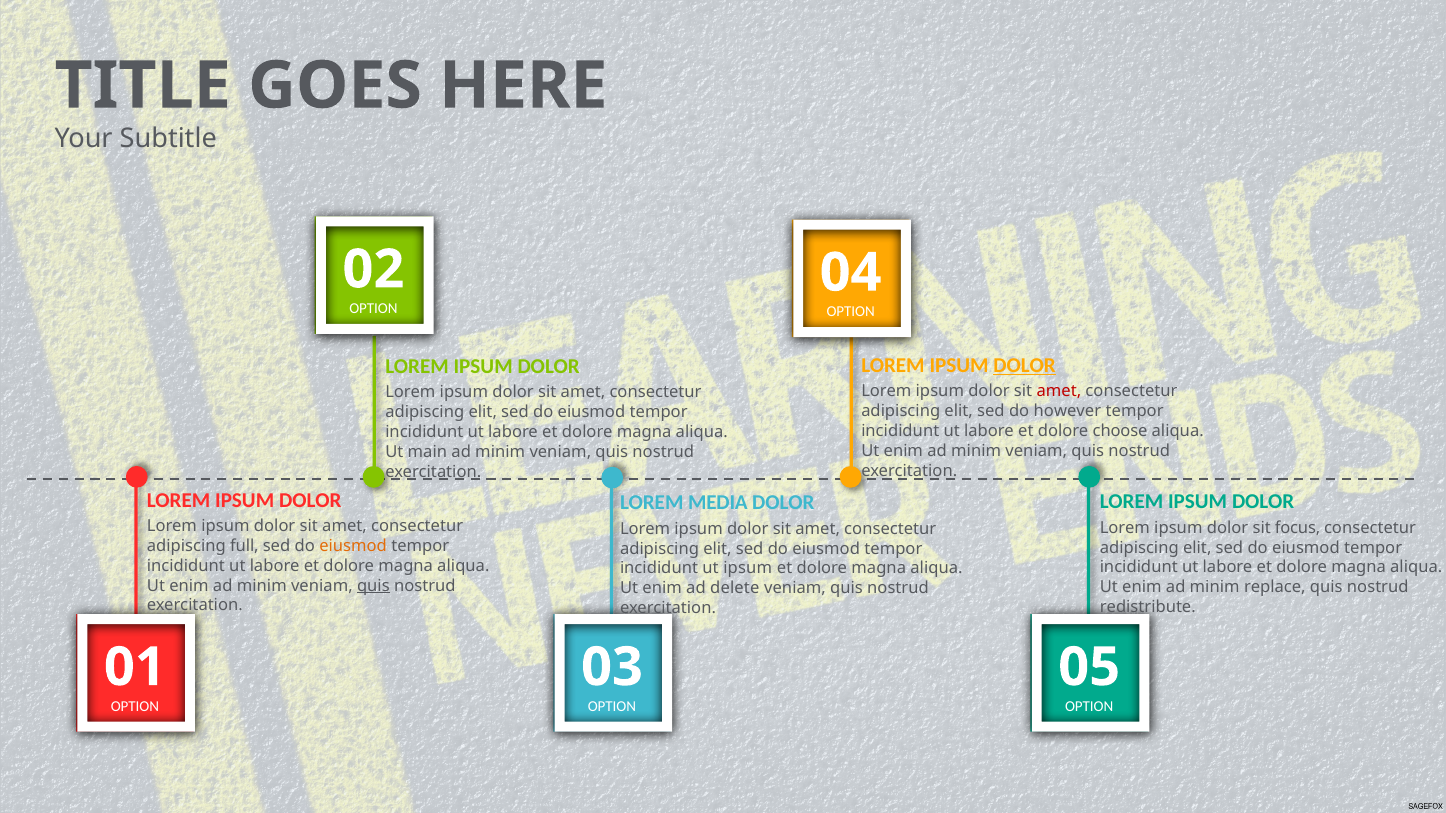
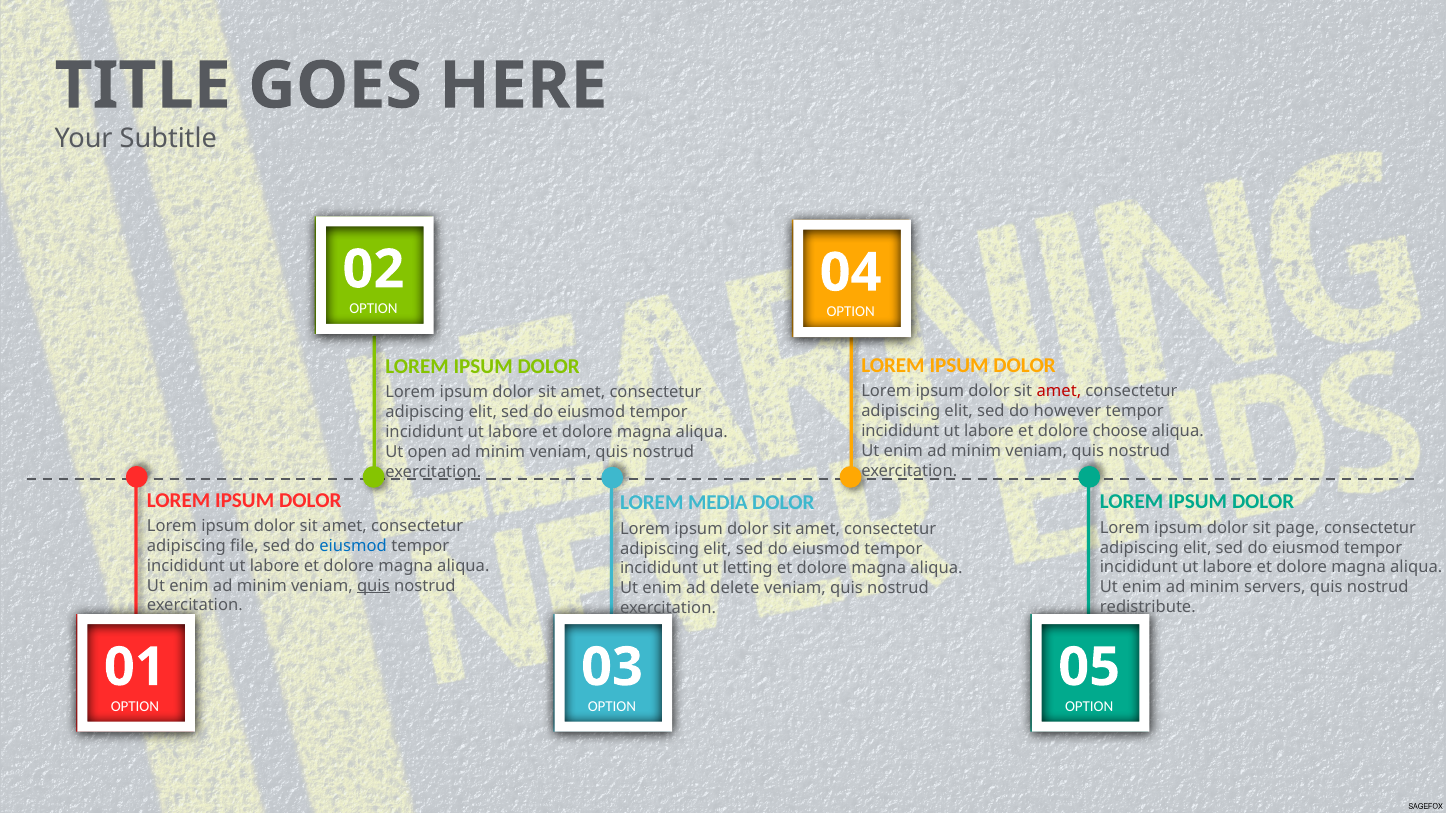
DOLOR at (1025, 366) underline: present -> none
main: main -> open
focus: focus -> page
full: full -> file
eiusmod at (353, 546) colour: orange -> blue
ut ipsum: ipsum -> letting
replace: replace -> servers
